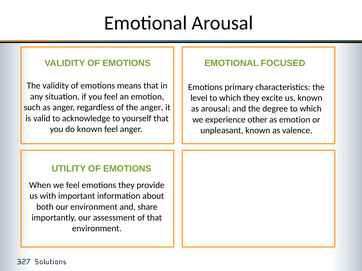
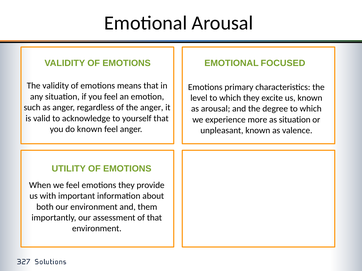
other: other -> more
as emotion: emotion -> situation
share: share -> them
